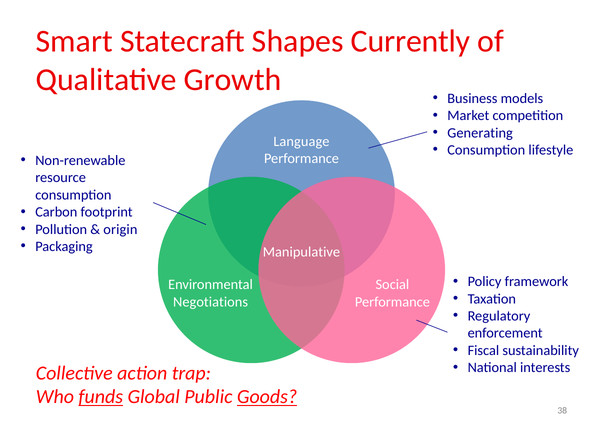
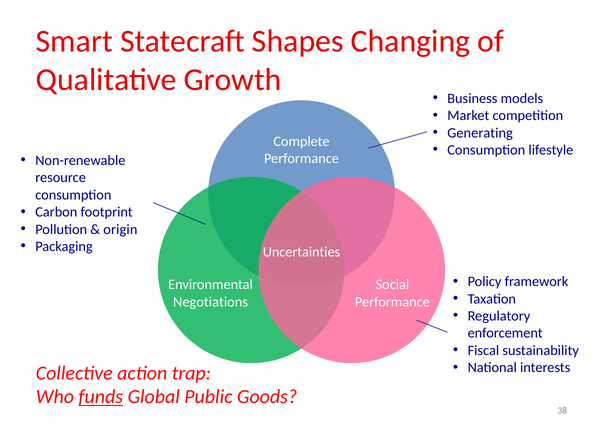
Currently: Currently -> Changing
Language: Language -> Complete
Manipulative: Manipulative -> Uncertainties
Goods underline: present -> none
